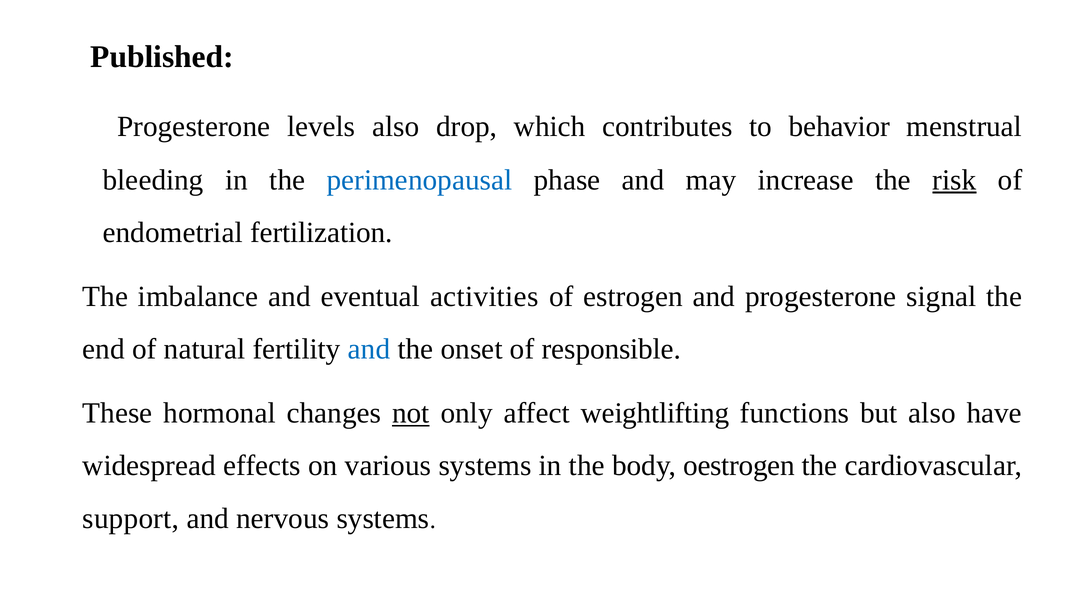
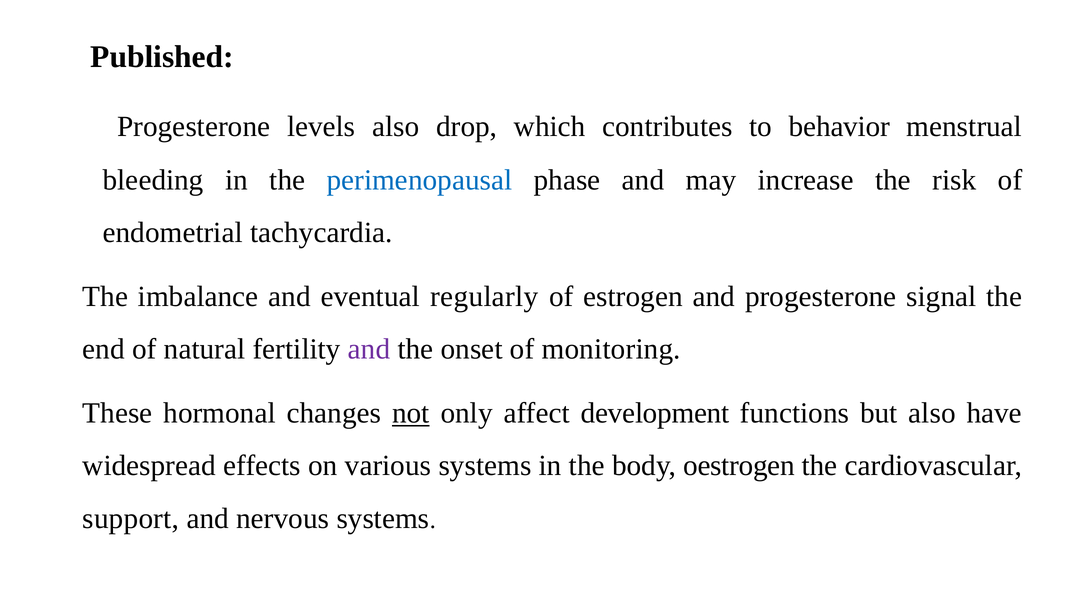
risk underline: present -> none
fertilization: fertilization -> tachycardia
activities: activities -> regularly
and at (369, 350) colour: blue -> purple
responsible: responsible -> monitoring
weightlifting: weightlifting -> development
